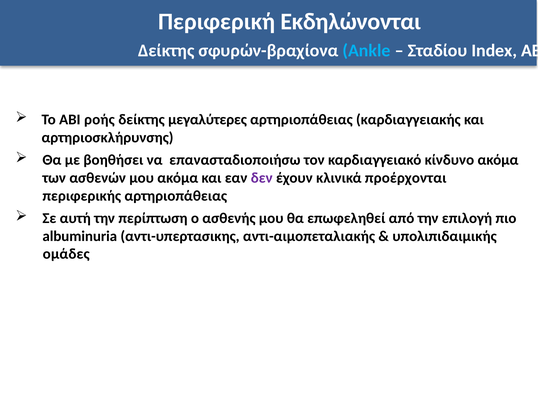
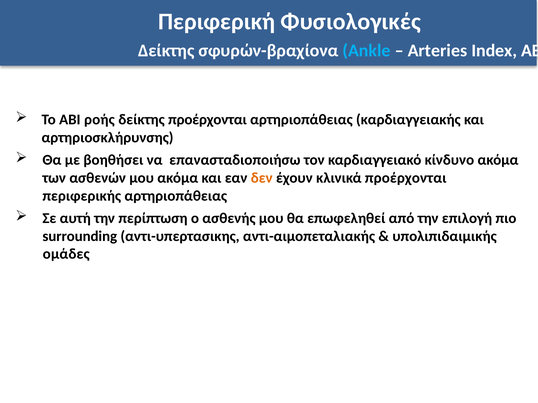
Εκδηλώνονται: Εκδηλώνονται -> Φυσιολογικές
Σταδίου: Σταδίου -> Arteries
δείκτης μεγαλύτερες: μεγαλύτερες -> προέρχονται
δεν colour: purple -> orange
albuminuria: albuminuria -> surrounding
